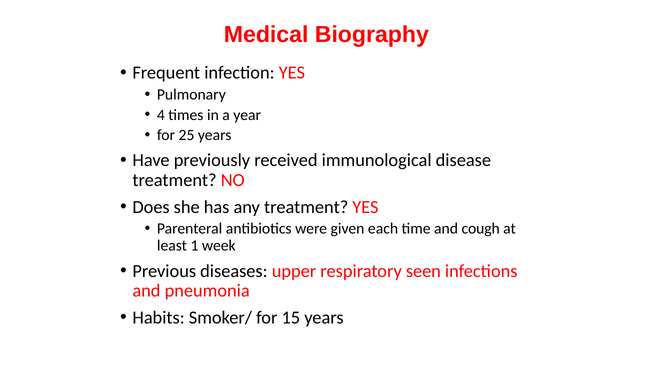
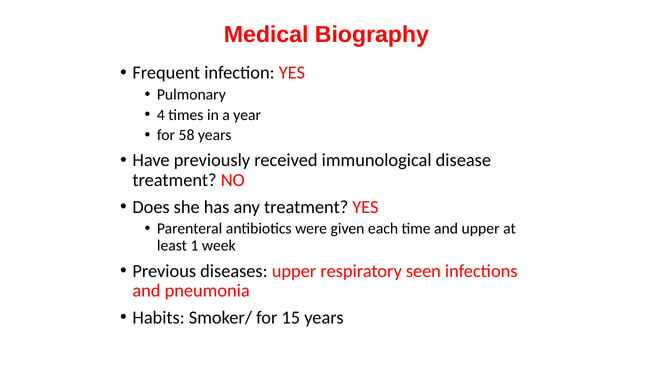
25: 25 -> 58
and cough: cough -> upper
